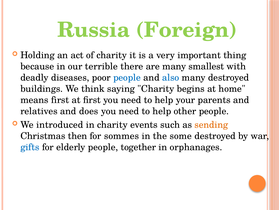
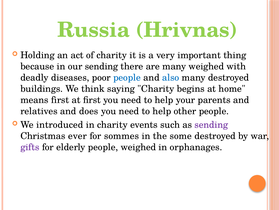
Foreign: Foreign -> Hrivnas
our terrible: terrible -> sending
many smallest: smallest -> weighed
sending at (211, 124) colour: orange -> purple
then: then -> ever
gifts colour: blue -> purple
people together: together -> weighed
